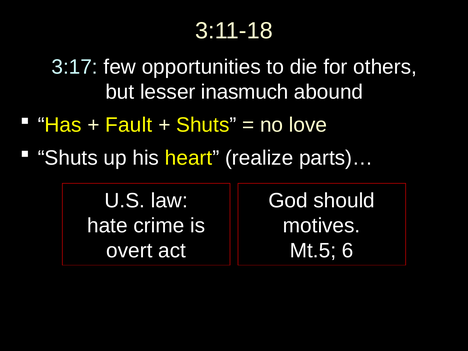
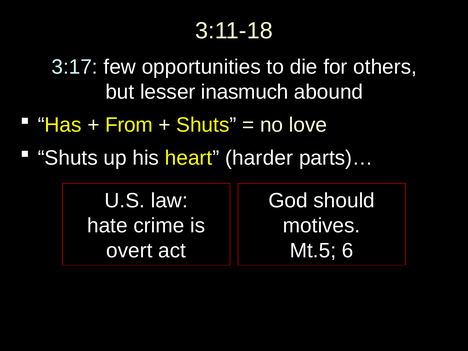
Fault: Fault -> From
realize: realize -> harder
